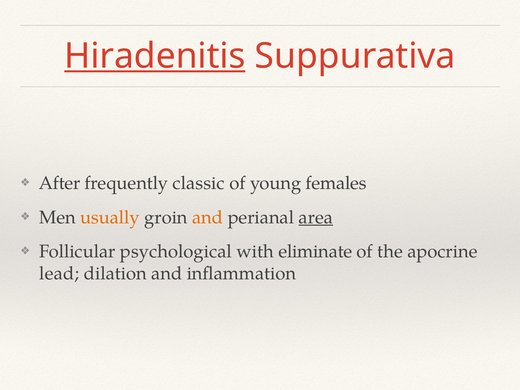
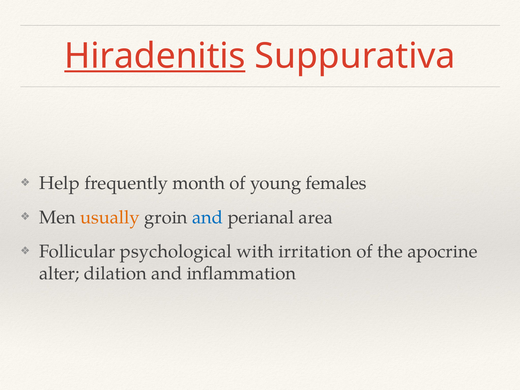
After: After -> Help
classic: classic -> month
and at (208, 217) colour: orange -> blue
area underline: present -> none
eliminate: eliminate -> irritation
lead: lead -> alter
